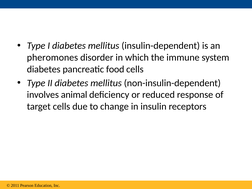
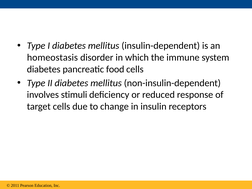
pheromones: pheromones -> homeostasis
animal: animal -> stimuli
